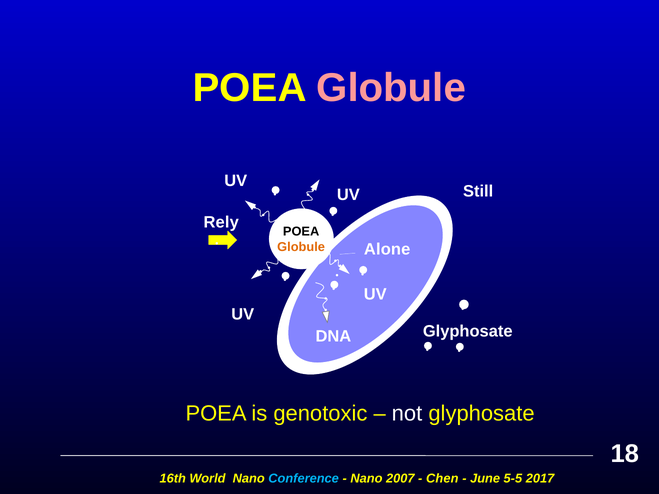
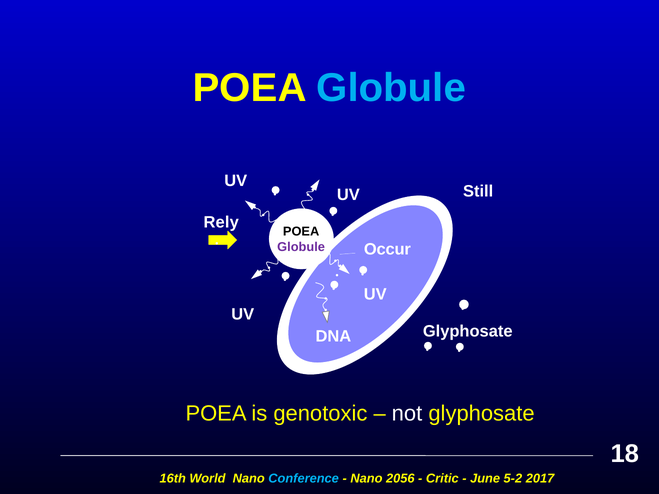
Globule at (391, 88) colour: pink -> light blue
Globule at (301, 247) colour: orange -> purple
Alone: Alone -> Occur
2007: 2007 -> 2056
Chen: Chen -> Critic
5-5: 5-5 -> 5-2
